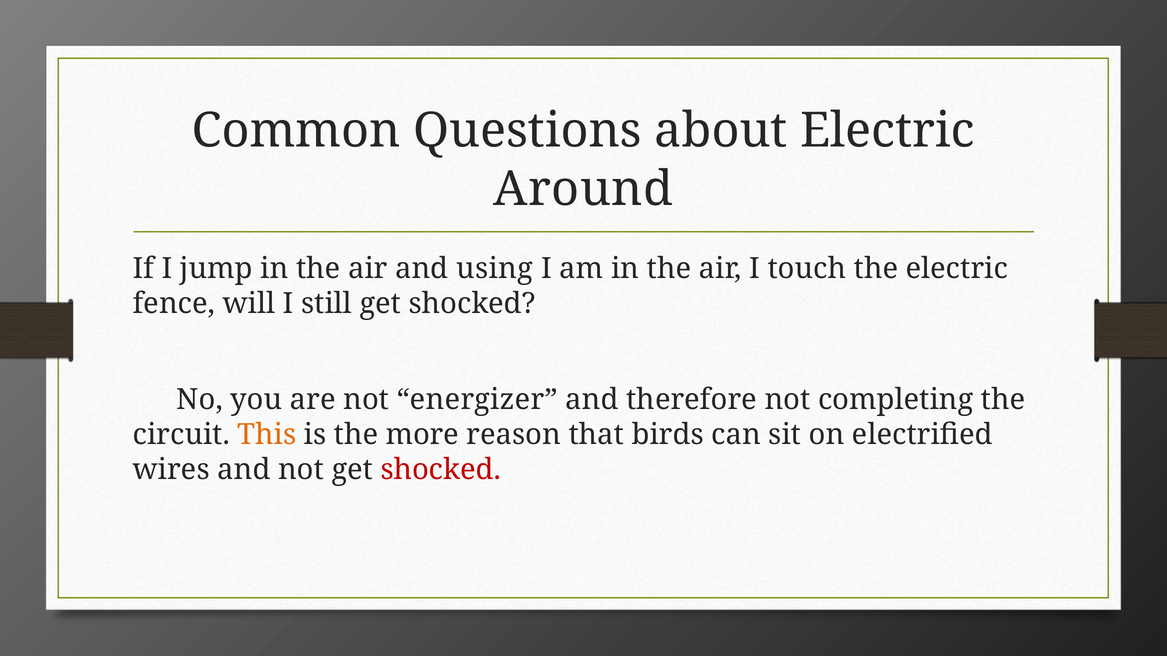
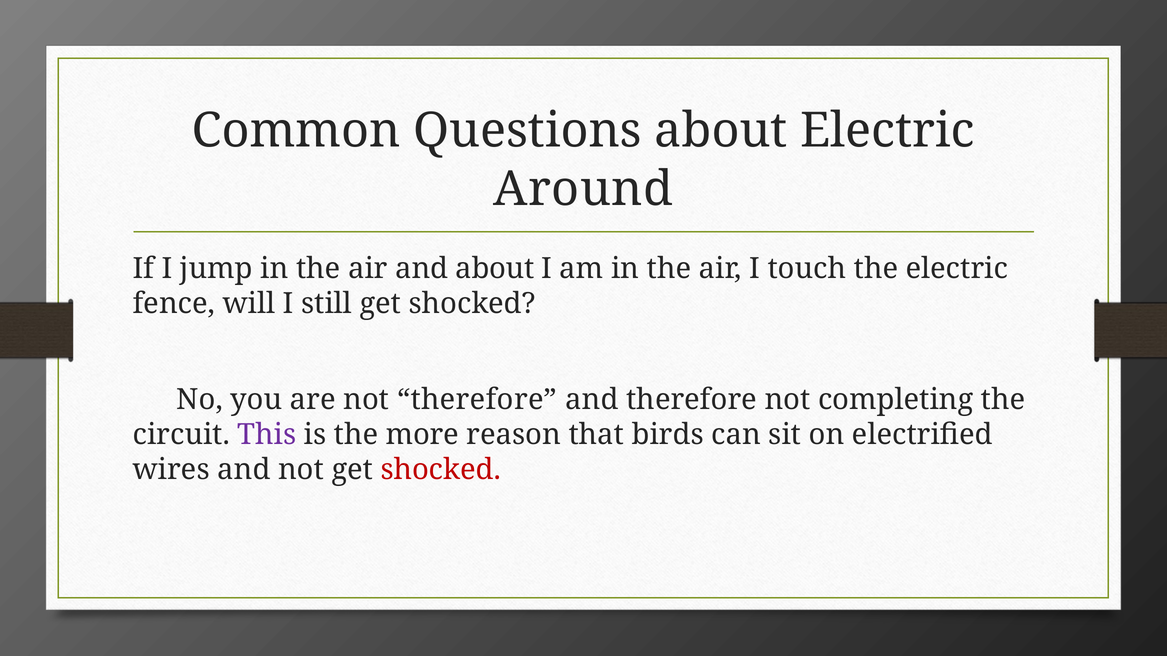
and using: using -> about
not energizer: energizer -> therefore
This colour: orange -> purple
